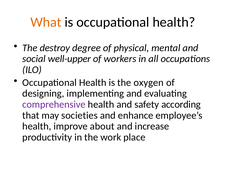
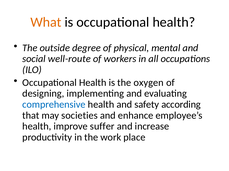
destroy: destroy -> outside
well-upper: well-upper -> well-route
comprehensive colour: purple -> blue
about: about -> suffer
